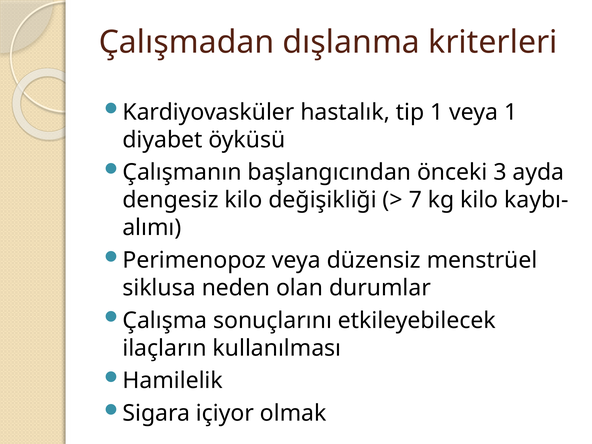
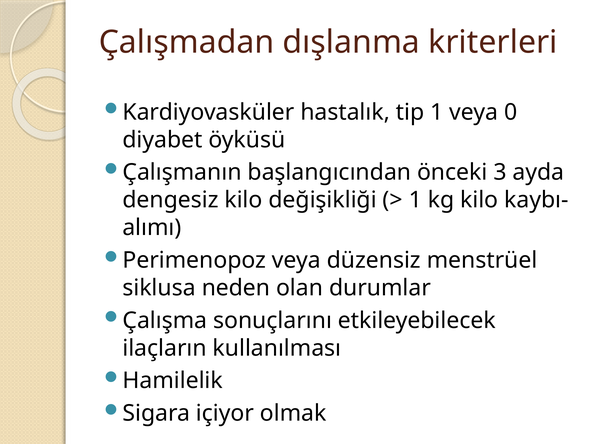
veya 1: 1 -> 0
7 at (415, 200): 7 -> 1
